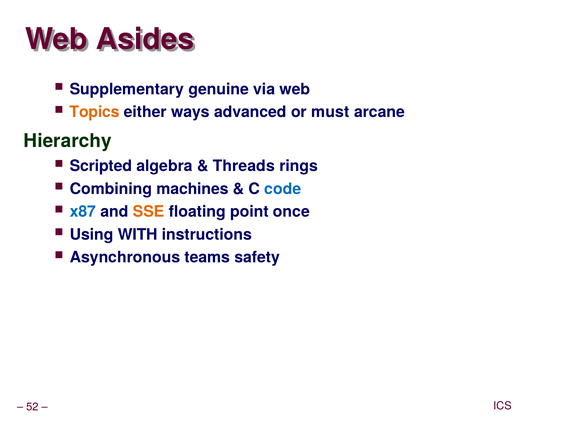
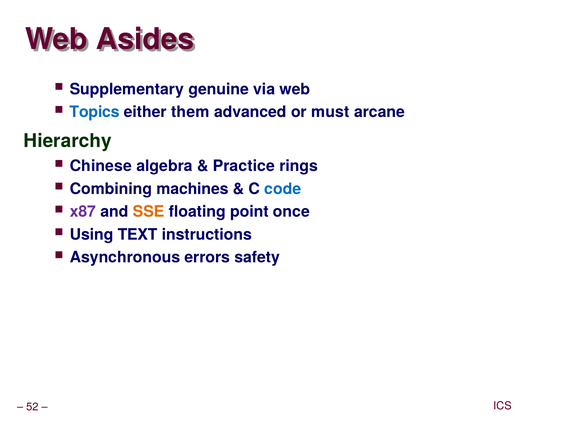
Topics colour: orange -> blue
ways: ways -> them
Scripted: Scripted -> Chinese
Threads: Threads -> Practice
x87 colour: blue -> purple
WITH: WITH -> TEXT
teams: teams -> errors
